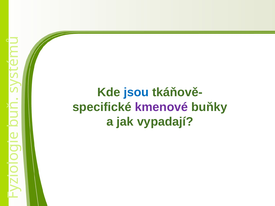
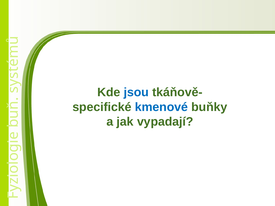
kmenové colour: purple -> blue
